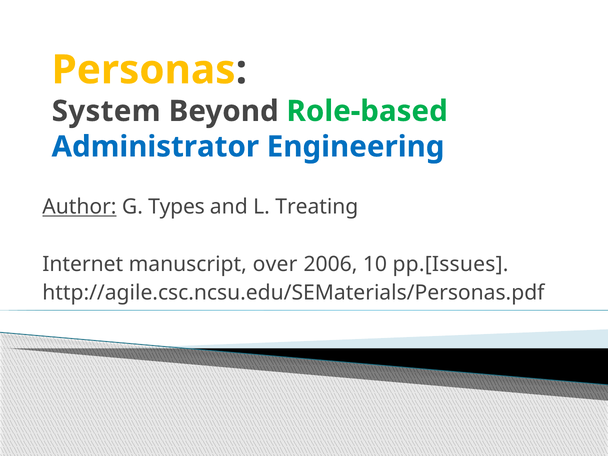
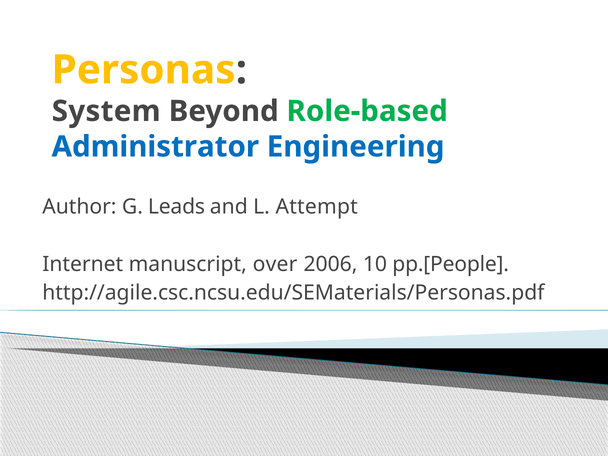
Author underline: present -> none
Types: Types -> Leads
Treating: Treating -> Attempt
pp.[Issues: pp.[Issues -> pp.[People
